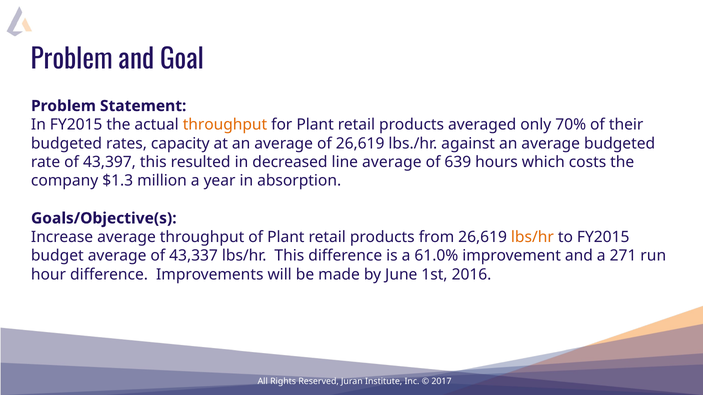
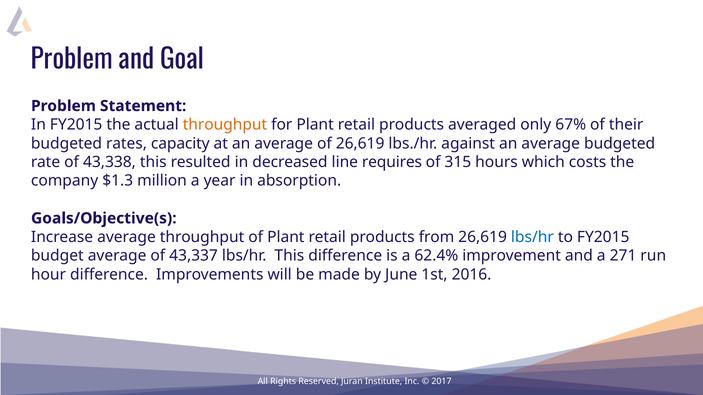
70%: 70% -> 67%
43,397: 43,397 -> 43,338
line average: average -> requires
639: 639 -> 315
lbs/hr at (532, 237) colour: orange -> blue
61.0%: 61.0% -> 62.4%
